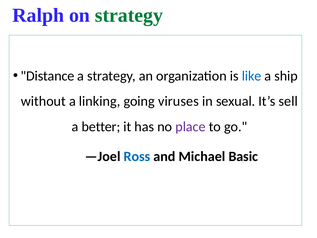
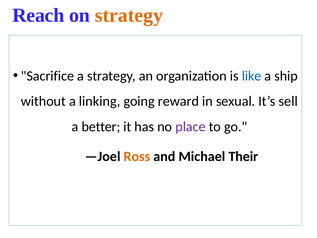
Ralph: Ralph -> Reach
strategy at (129, 15) colour: green -> orange
Distance: Distance -> Sacrifice
viruses: viruses -> reward
Ross colour: blue -> orange
Basic: Basic -> Their
